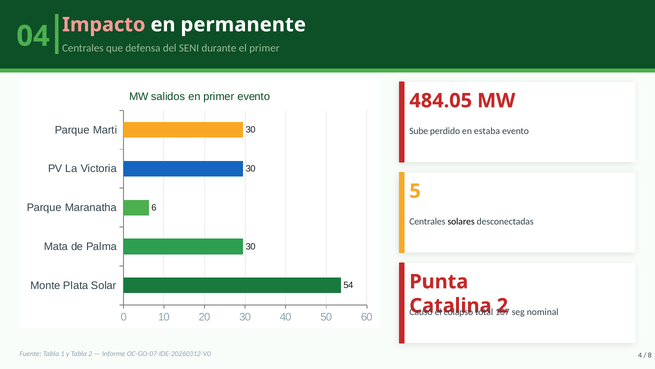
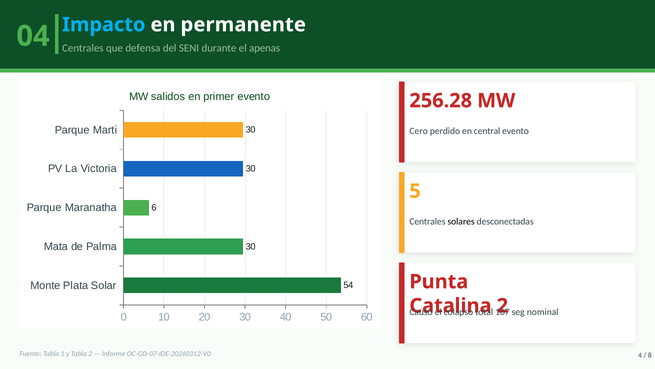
Impacto colour: pink -> light blue
el primer: primer -> apenas
484.05: 484.05 -> 256.28
Sube: Sube -> Cero
estaba: estaba -> central
